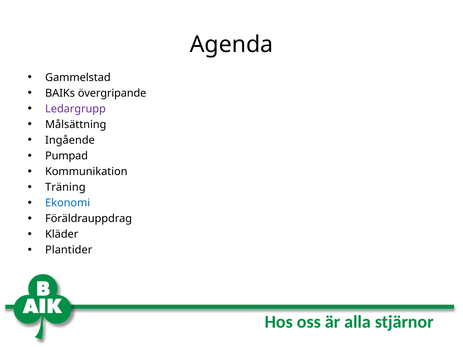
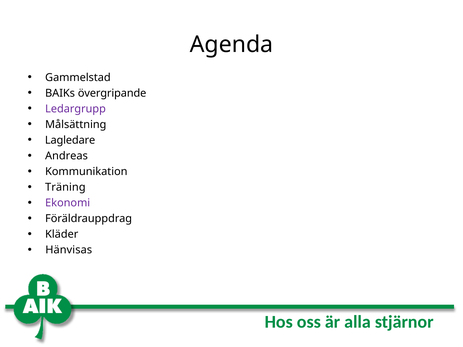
Ingående: Ingående -> Lagledare
Pumpad: Pumpad -> Andreas
Ekonomi colour: blue -> purple
Plantider: Plantider -> Hänvisas
